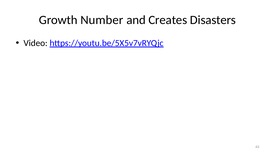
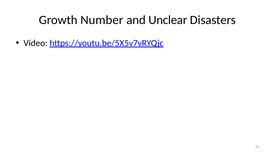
Creates: Creates -> Unclear
